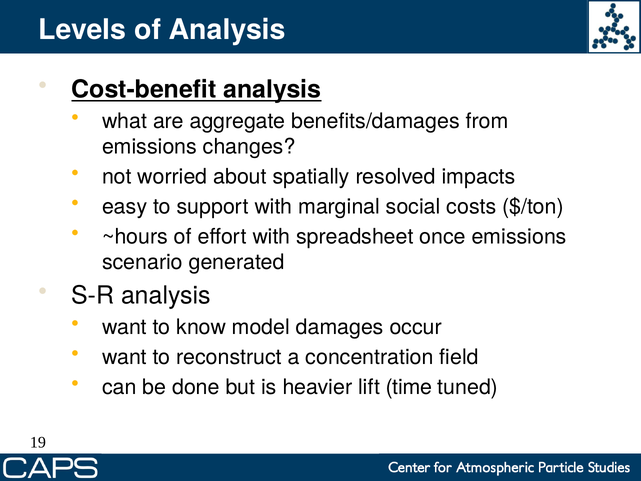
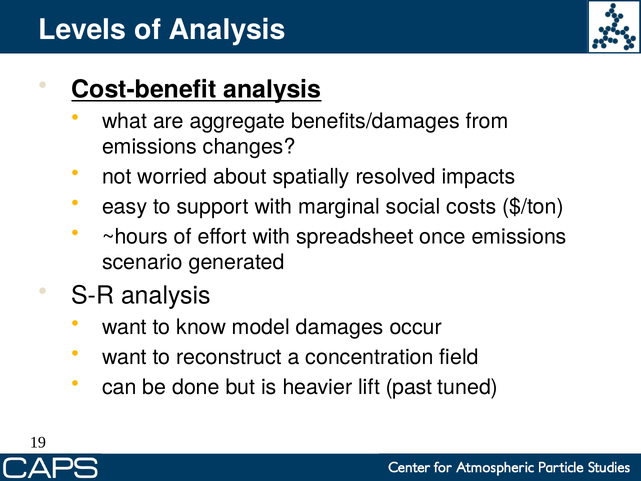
time: time -> past
